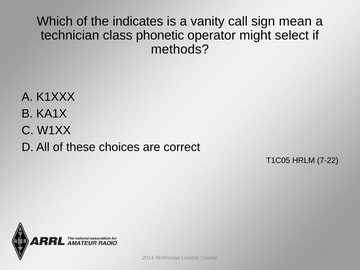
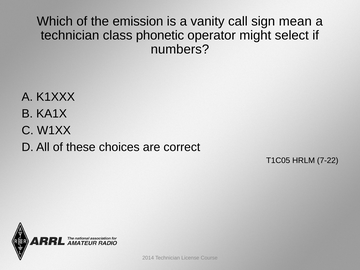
indicates: indicates -> emission
methods: methods -> numbers
